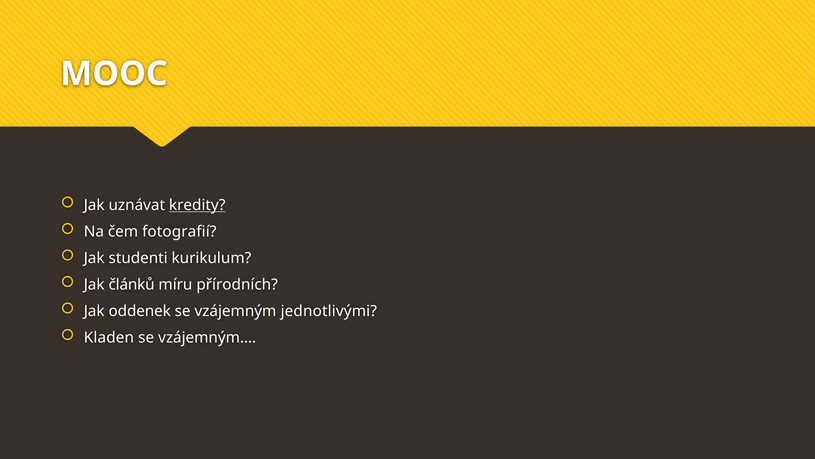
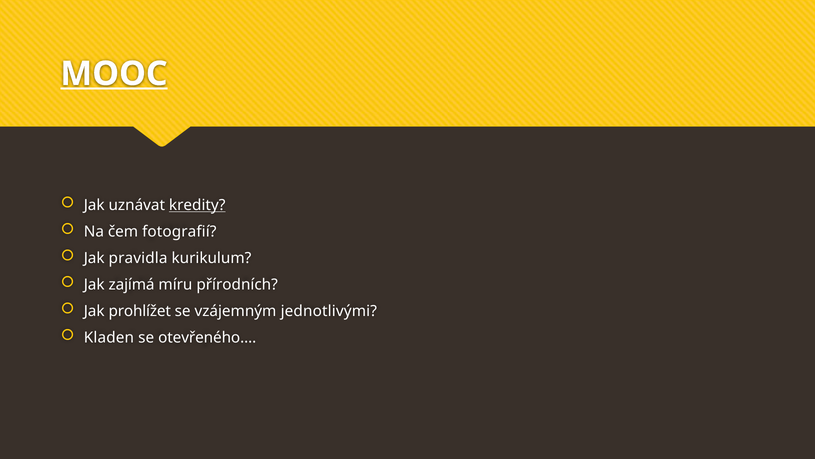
MOOC underline: none -> present
studenti: studenti -> pravidla
článků: článků -> zajímá
oddenek: oddenek -> prohlížet
vzájemným…: vzájemným… -> otevřeného…
